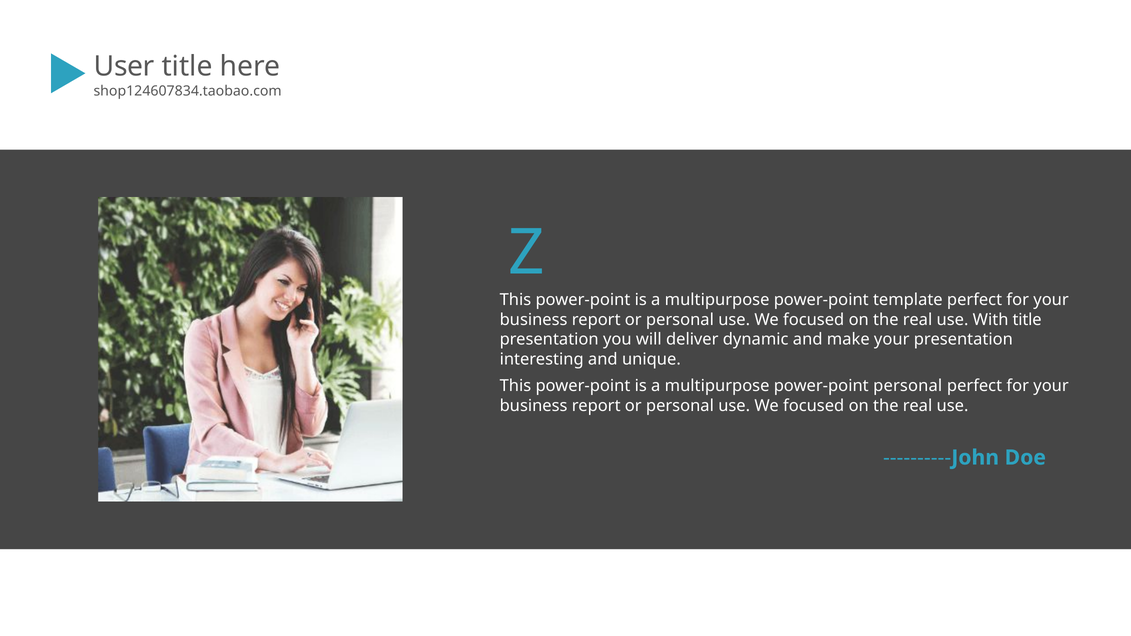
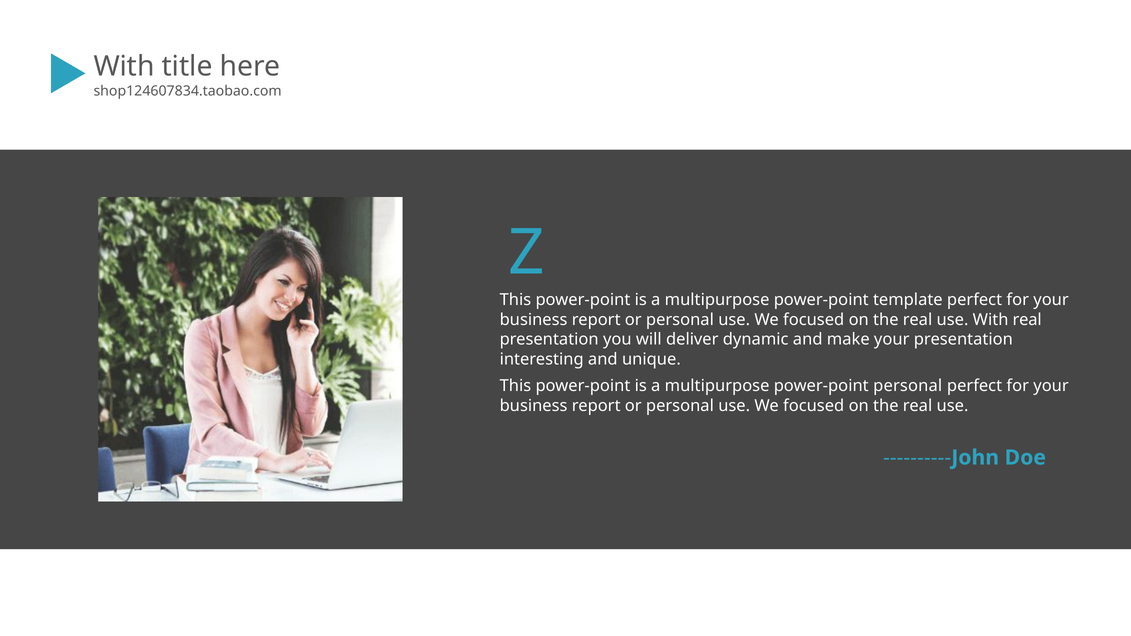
User at (124, 66): User -> With
With title: title -> real
